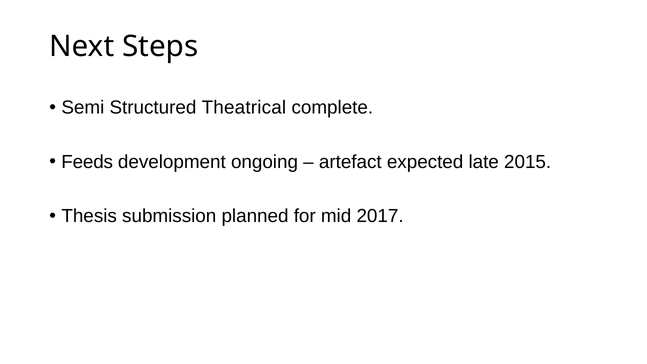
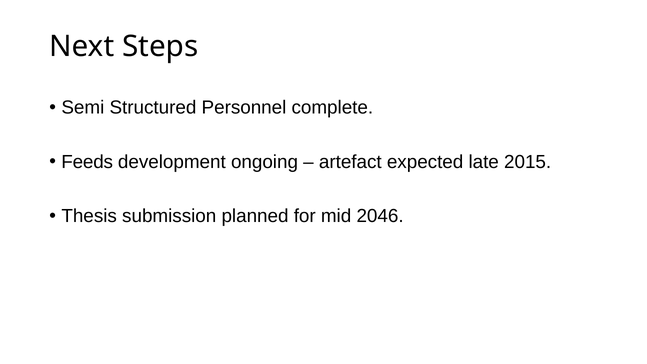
Theatrical: Theatrical -> Personnel
2017: 2017 -> 2046
